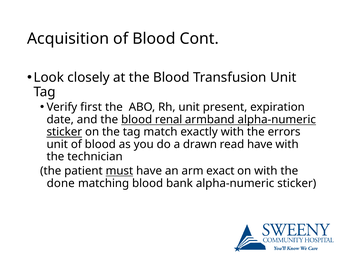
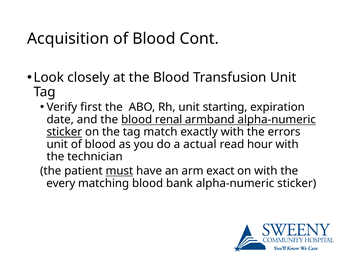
present: present -> starting
drawn: drawn -> actual
read have: have -> hour
done: done -> every
